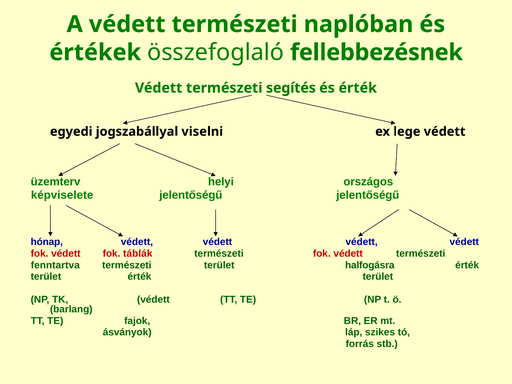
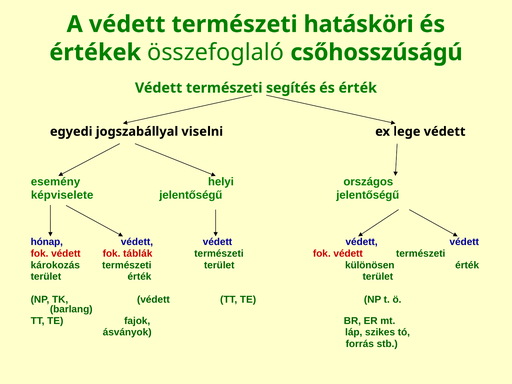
naplóban: naplóban -> hatásköri
fellebbezésnek: fellebbezésnek -> csőhosszúságú
üzemterv: üzemterv -> esemény
fenntartva: fenntartva -> károkozás
halfogásra: halfogásra -> különösen
